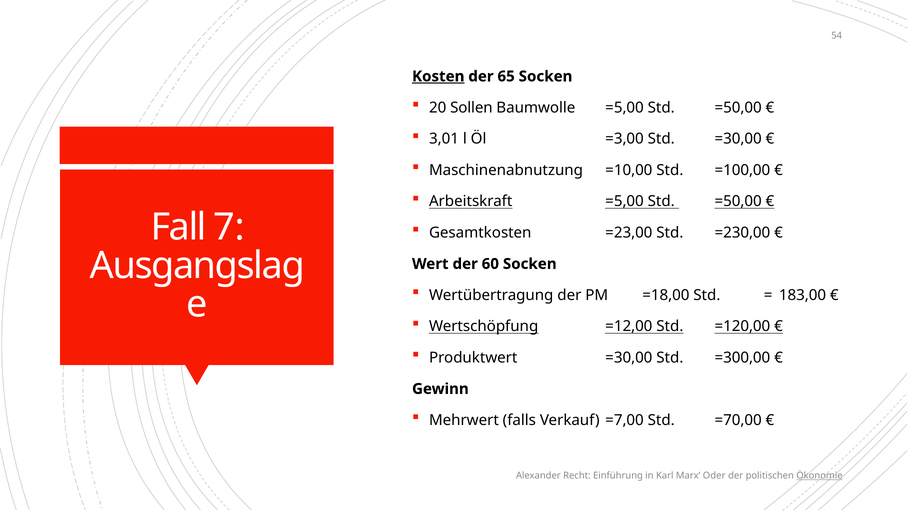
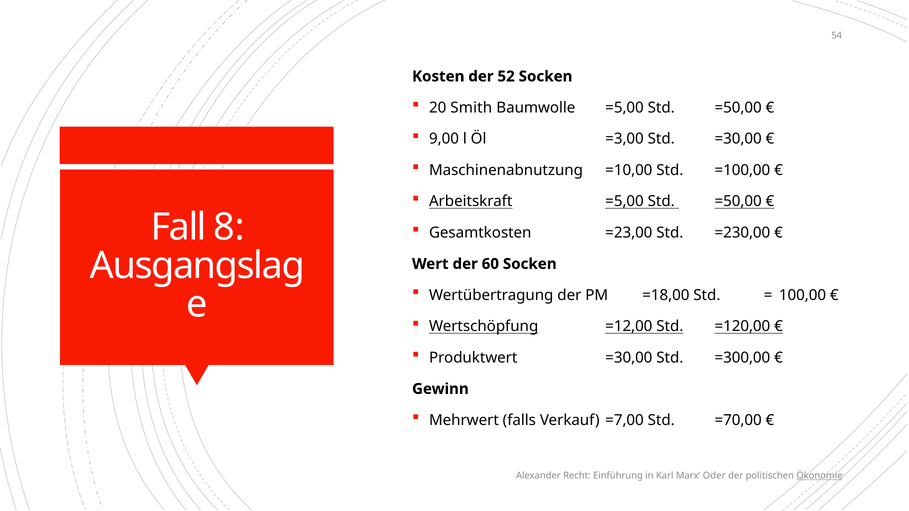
Kosten underline: present -> none
65: 65 -> 52
Sollen: Sollen -> Smith
3,01: 3,01 -> 9,00
7: 7 -> 8
183,00: 183,00 -> 100,00
